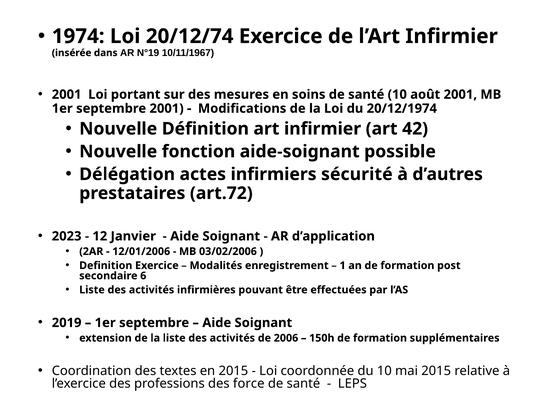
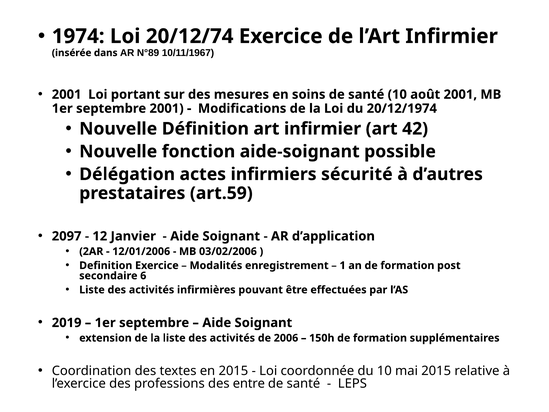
N°19: N°19 -> N°89
art.72: art.72 -> art.59
2023: 2023 -> 2097
force: force -> entre
